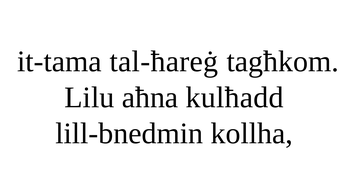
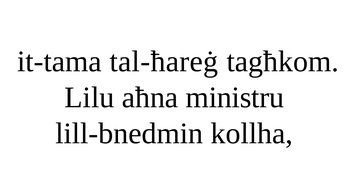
kulħadd: kulħadd -> ministru
